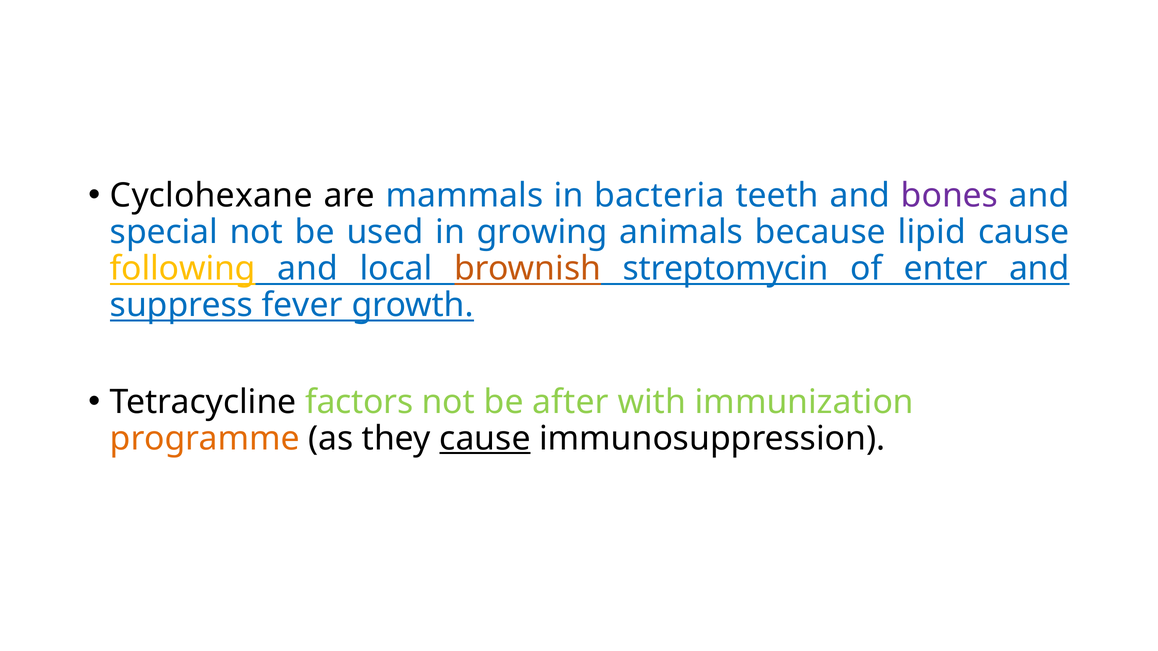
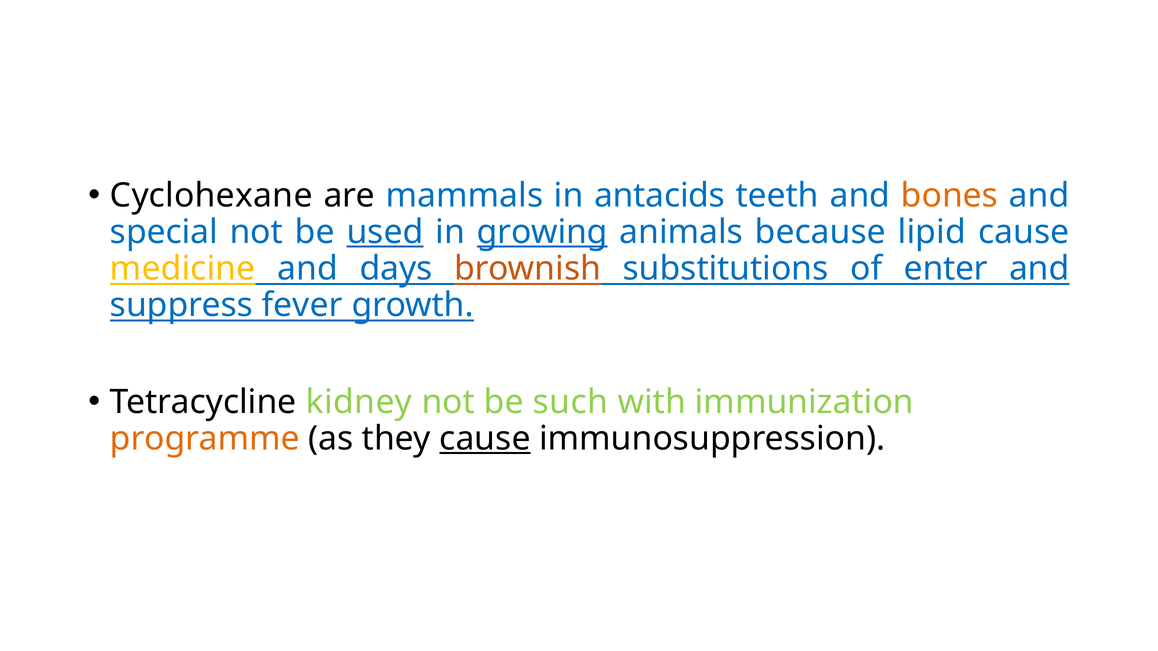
bacteria: bacteria -> antacids
bones colour: purple -> orange
used underline: none -> present
growing underline: none -> present
following: following -> medicine
local: local -> days
streptomycin: streptomycin -> substitutions
factors: factors -> kidney
after: after -> such
